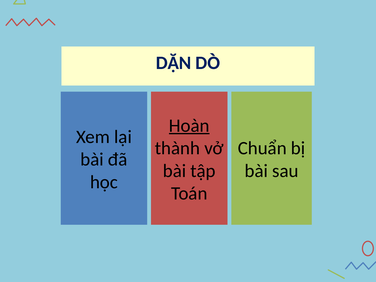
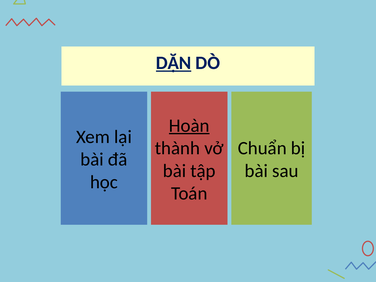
DẶN underline: none -> present
